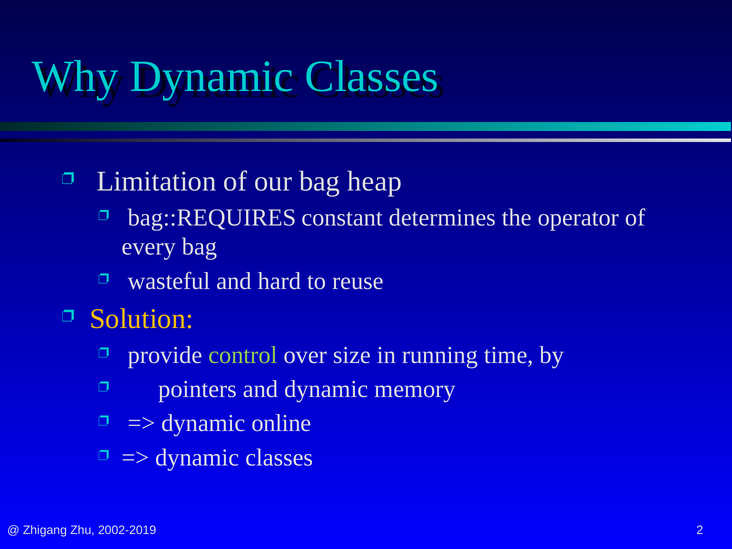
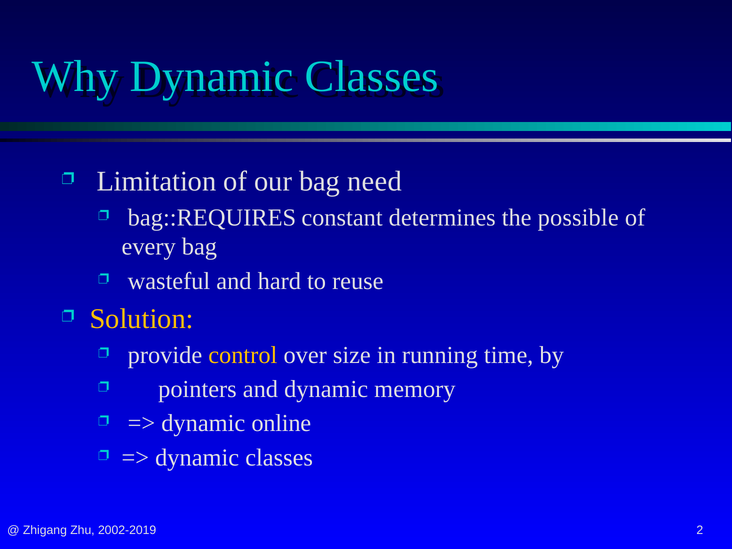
heap: heap -> need
operator: operator -> possible
control colour: light green -> yellow
